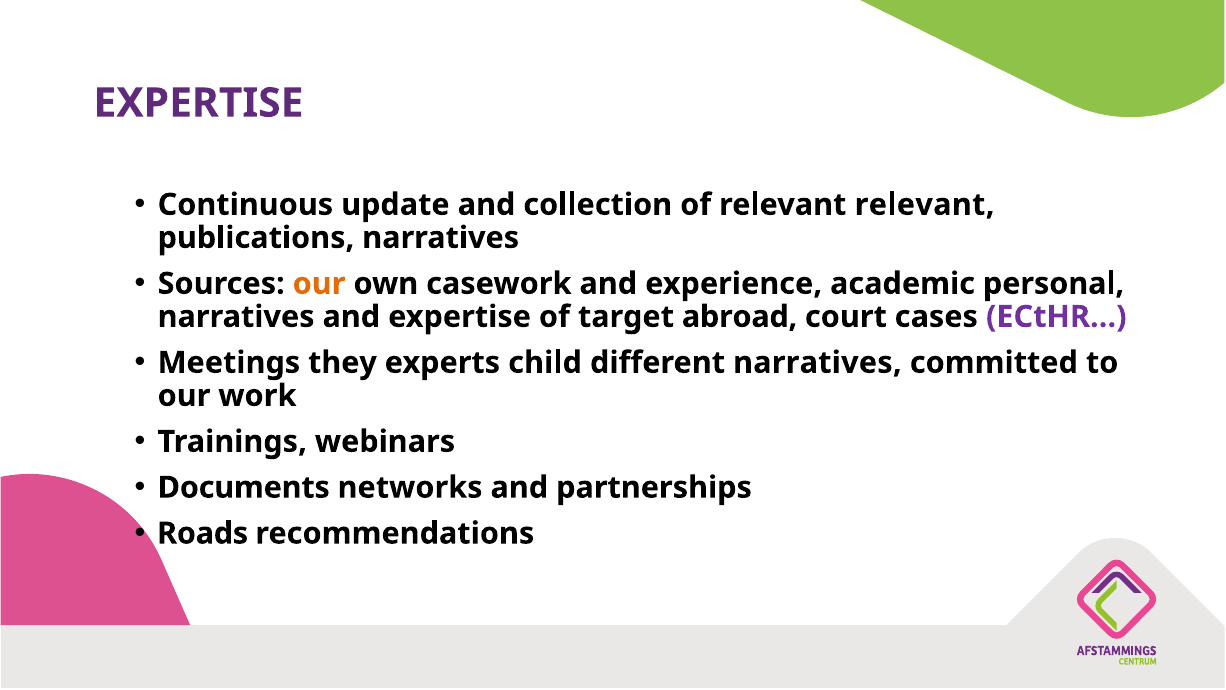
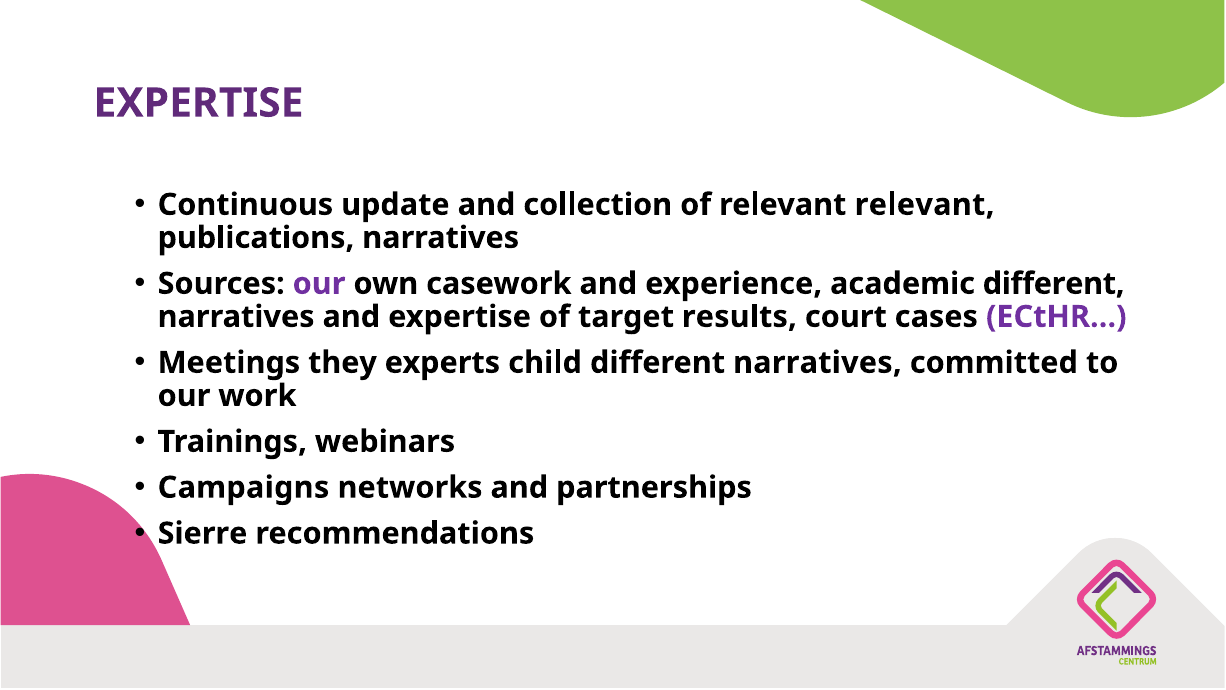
our at (319, 284) colour: orange -> purple
academic personal: personal -> different
abroad: abroad -> results
Documents: Documents -> Campaigns
Roads: Roads -> Sierre
